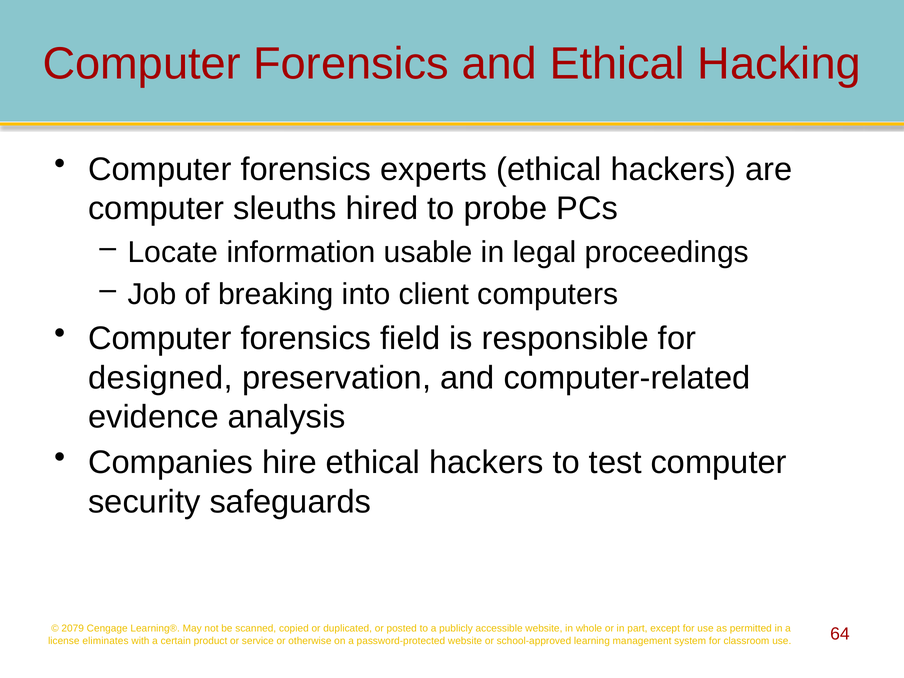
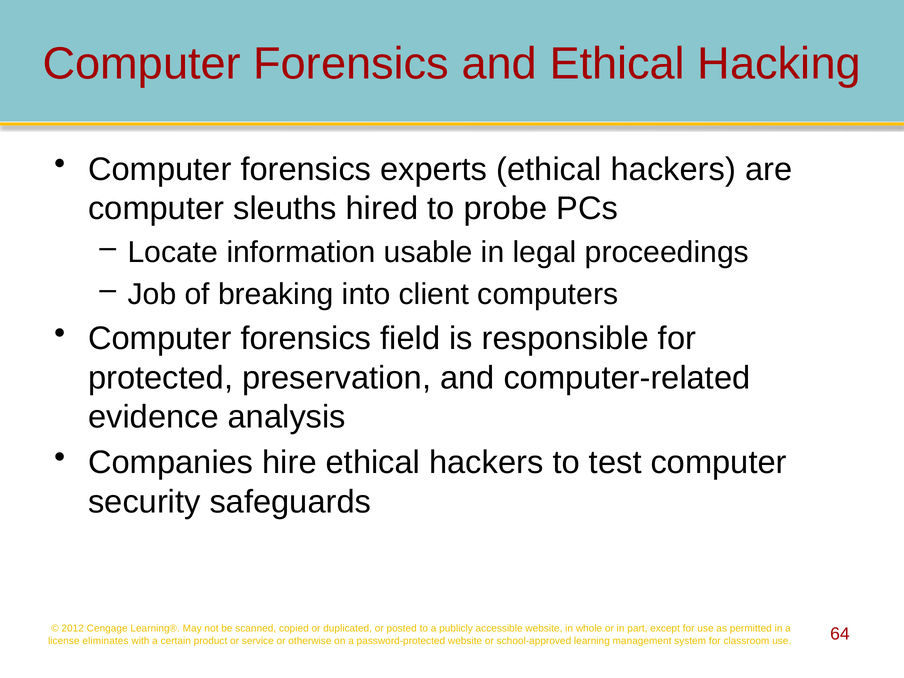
designed: designed -> protected
2079: 2079 -> 2012
